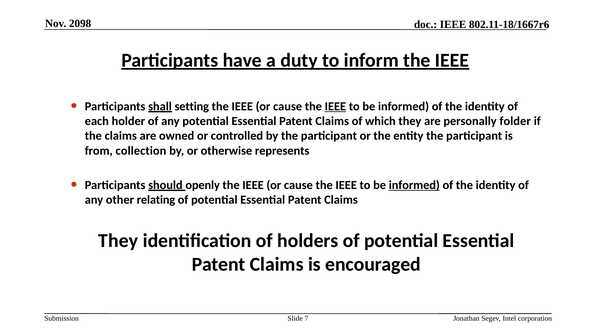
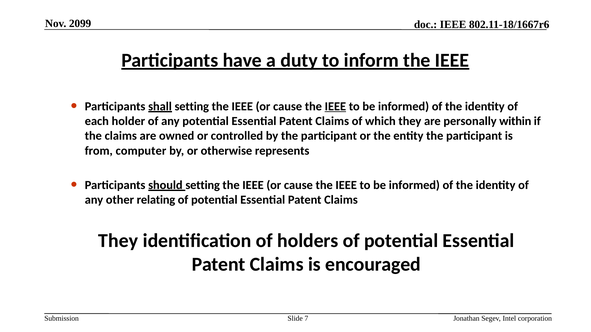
2098: 2098 -> 2099
folder: folder -> within
collection: collection -> computer
should openly: openly -> setting
informed at (414, 185) underline: present -> none
